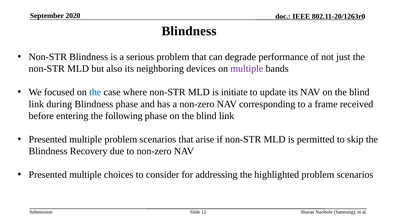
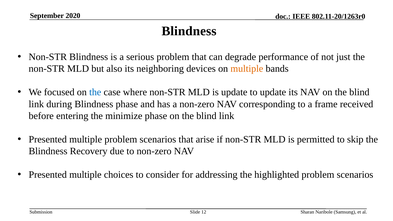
multiple at (247, 69) colour: purple -> orange
is initiate: initiate -> update
following: following -> minimize
